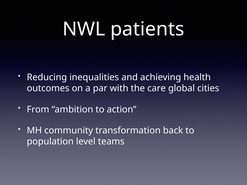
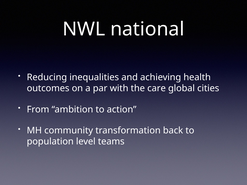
patients: patients -> national
